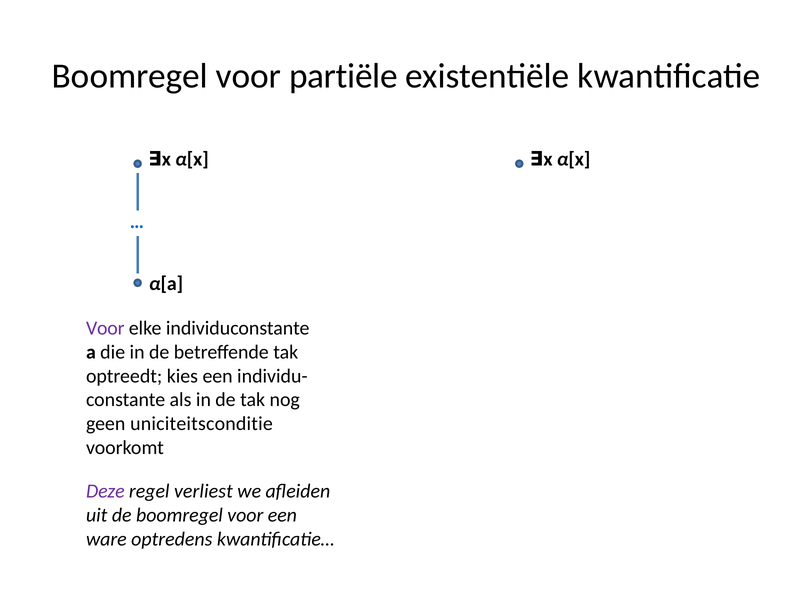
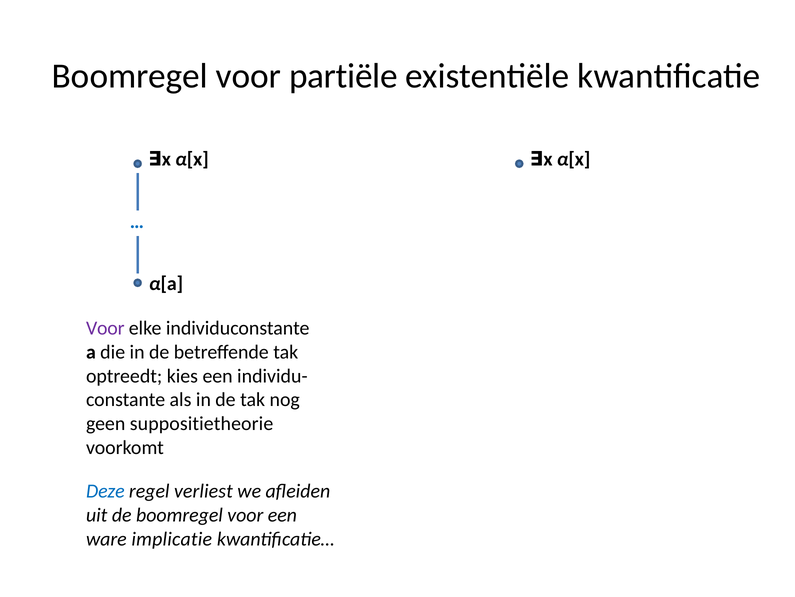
uniciteitsconditie: uniciteitsconditie -> suppositietheorie
Deze colour: purple -> blue
optredens: optredens -> implicatie
